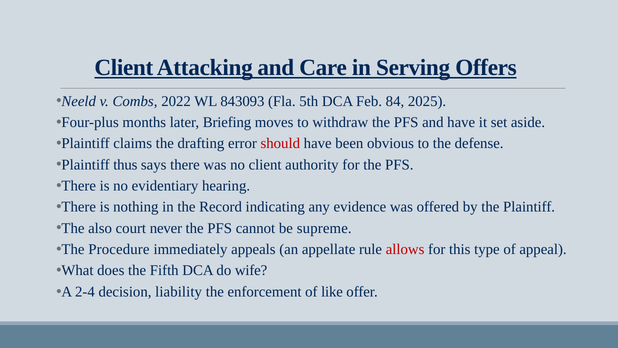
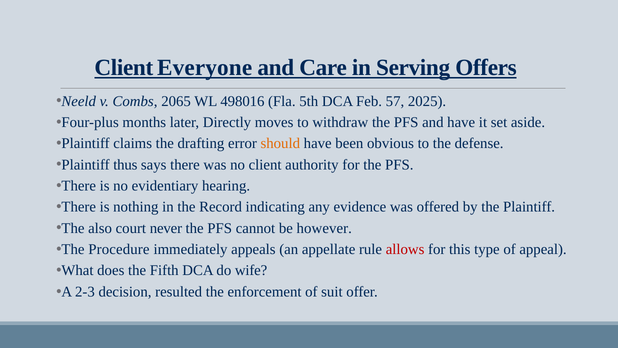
Attacking: Attacking -> Everyone
2022: 2022 -> 2065
843093: 843093 -> 498016
84: 84 -> 57
Briefing: Briefing -> Directly
should colour: red -> orange
supreme: supreme -> however
2-4: 2-4 -> 2-3
liability: liability -> resulted
like: like -> suit
